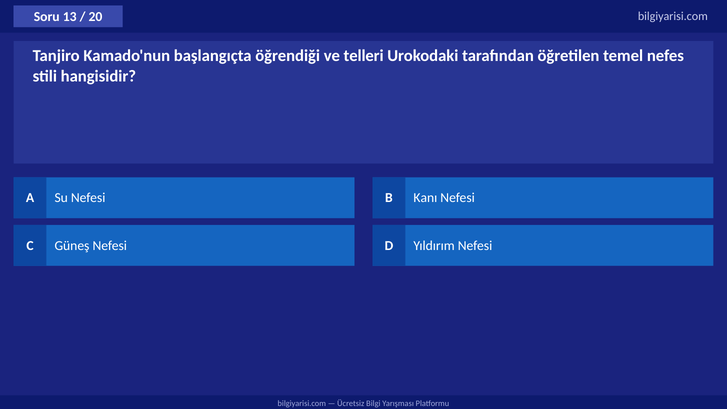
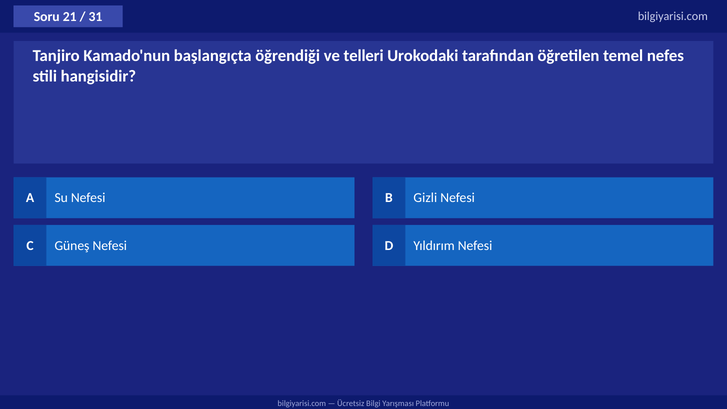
13: 13 -> 21
20: 20 -> 31
Kanı: Kanı -> Gizli
